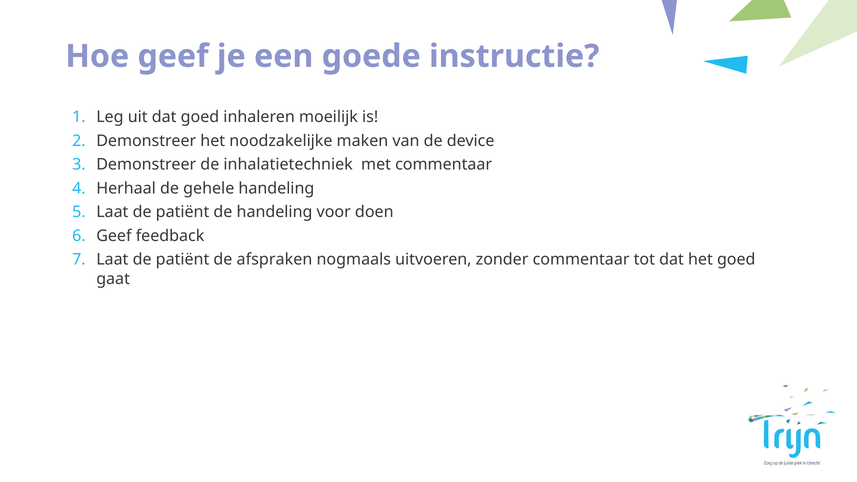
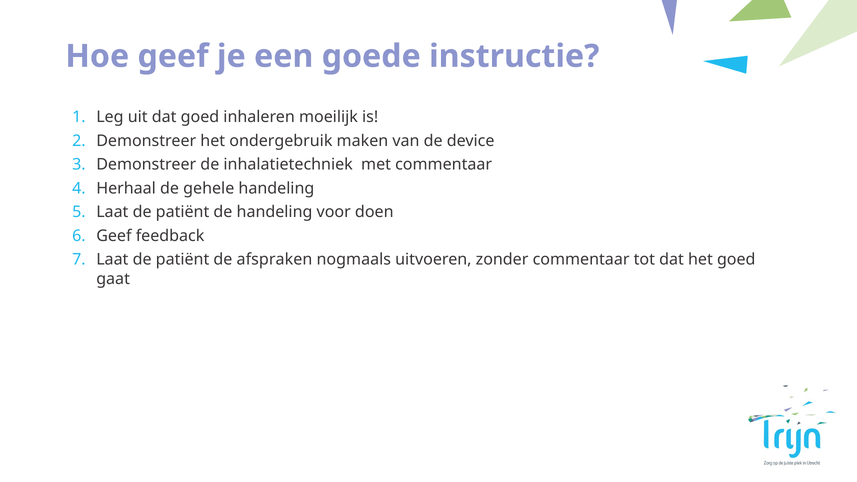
noodzakelijke: noodzakelijke -> ondergebruik
